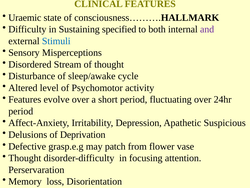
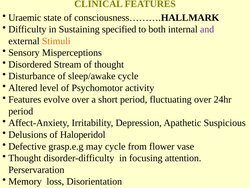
Stimuli colour: blue -> orange
Deprivation: Deprivation -> Haloperidol
may patch: patch -> cycle
